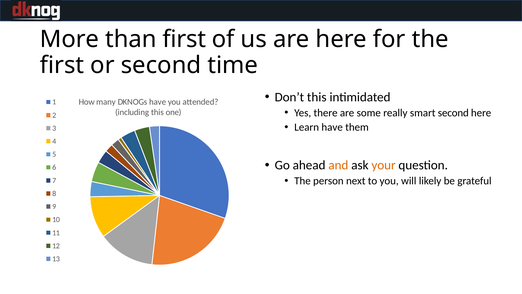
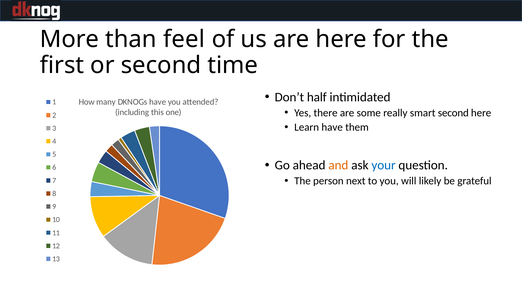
than first: first -> feel
Don’t this: this -> half
your colour: orange -> blue
